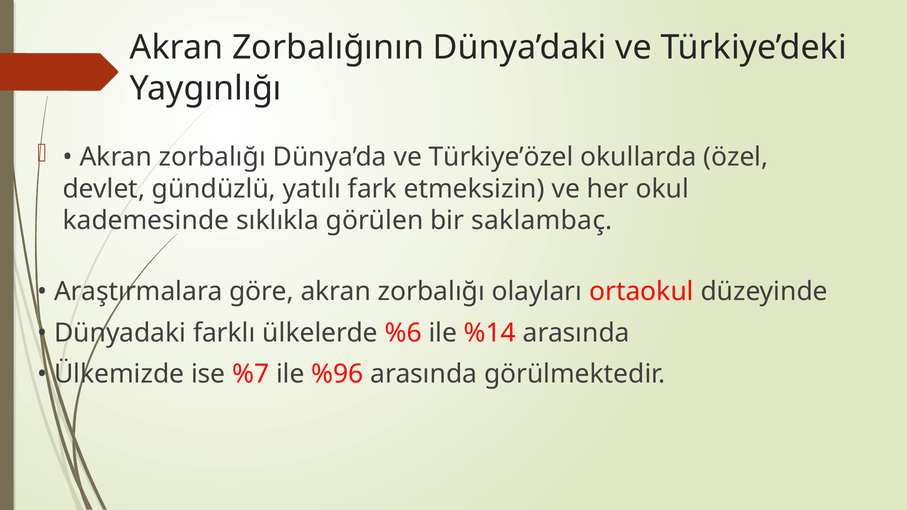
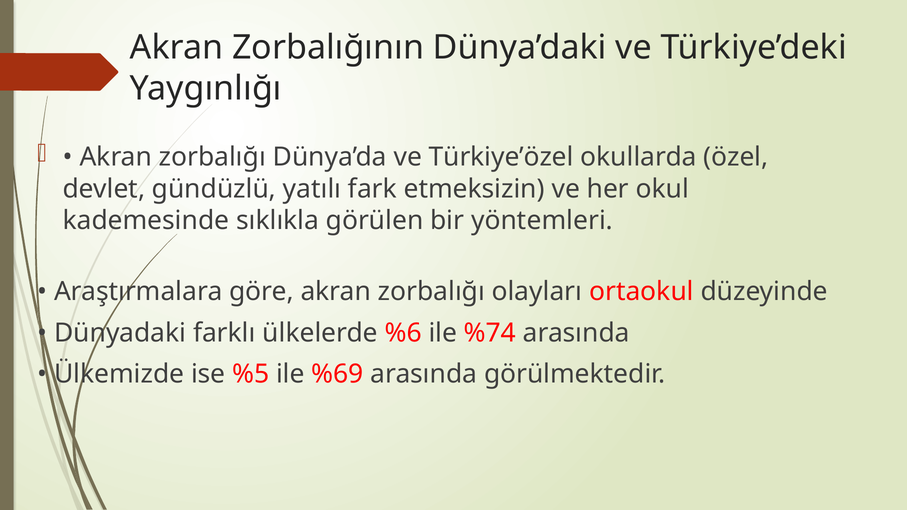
saklambaç: saklambaç -> yöntemleri
%14: %14 -> %74
%7: %7 -> %5
%96: %96 -> %69
